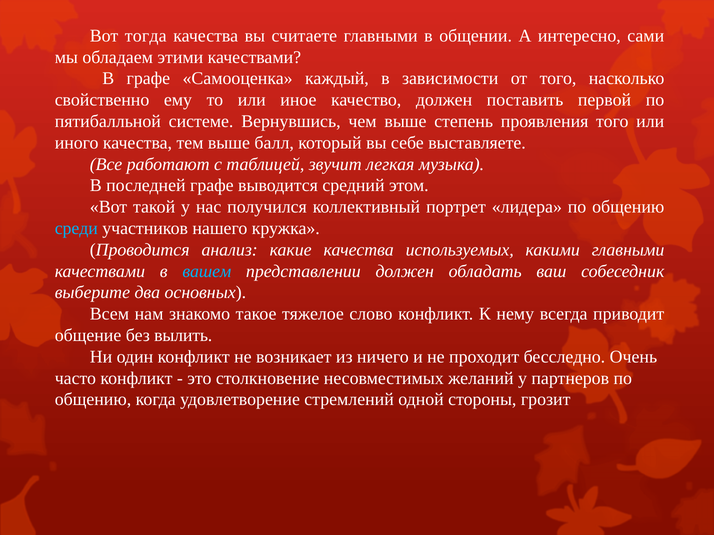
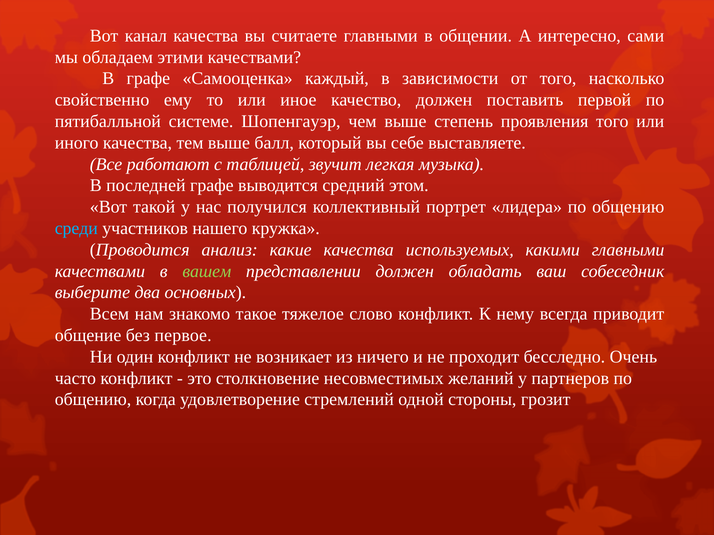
тогда: тогда -> канал
Вернувшись: Вернувшись -> Шопенгауэр
вашем colour: light blue -> light green
вылить: вылить -> первое
